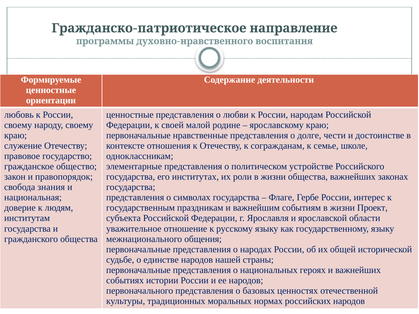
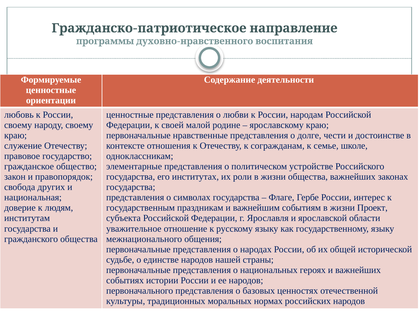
знания: знания -> других
